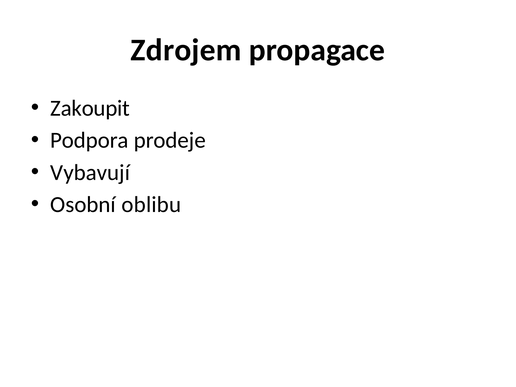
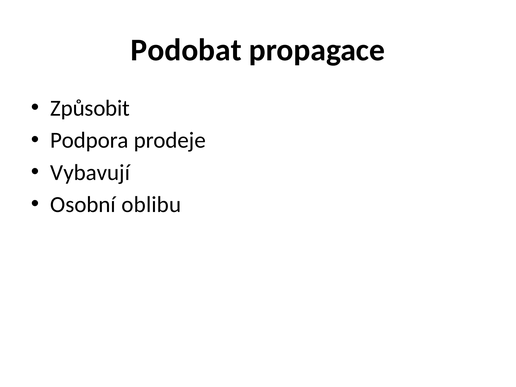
Zdrojem: Zdrojem -> Podobat
Zakoupit: Zakoupit -> Způsobit
